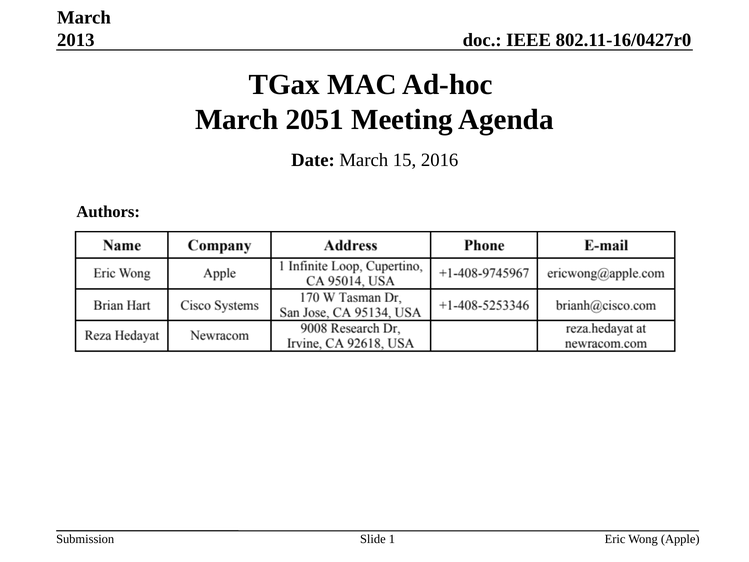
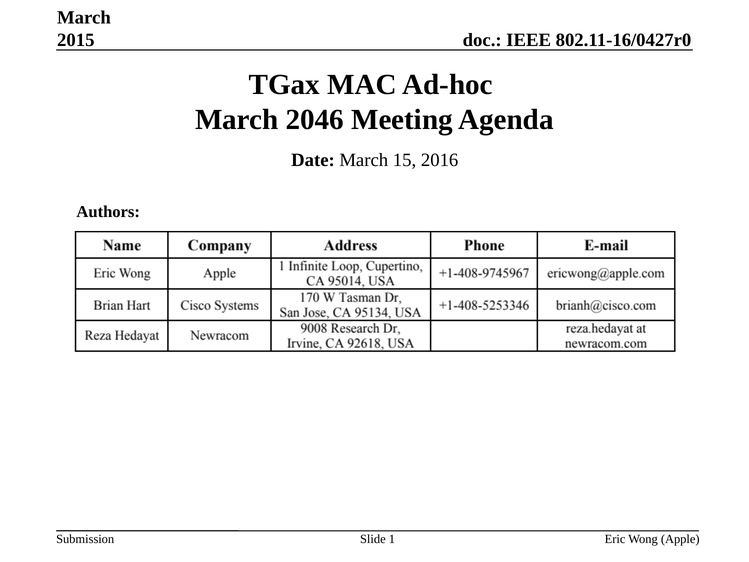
2013: 2013 -> 2015
2051: 2051 -> 2046
